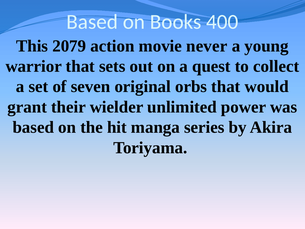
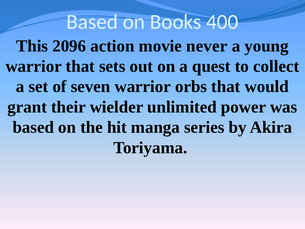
2079: 2079 -> 2096
seven original: original -> warrior
